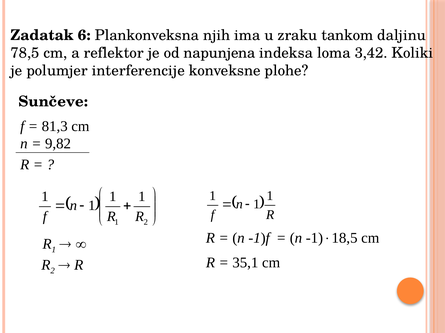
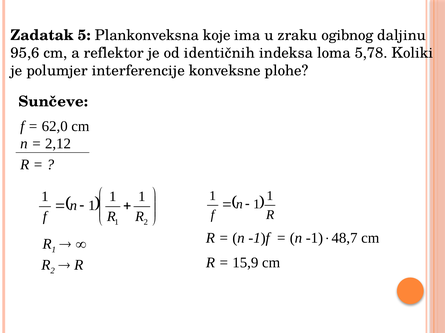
6: 6 -> 5
njih: njih -> koje
tankom: tankom -> ogibnog
78,5: 78,5 -> 95,6
napunjena: napunjena -> identičnih
3,42: 3,42 -> 5,78
81,3: 81,3 -> 62,0
9,82: 9,82 -> 2,12
18,5: 18,5 -> 48,7
35,1: 35,1 -> 15,9
